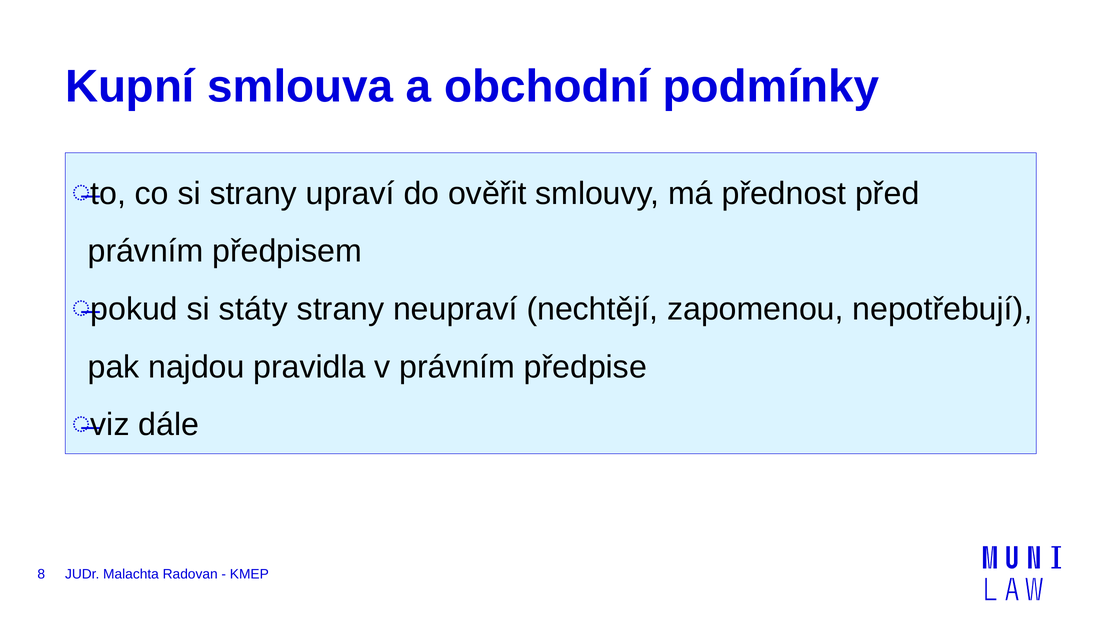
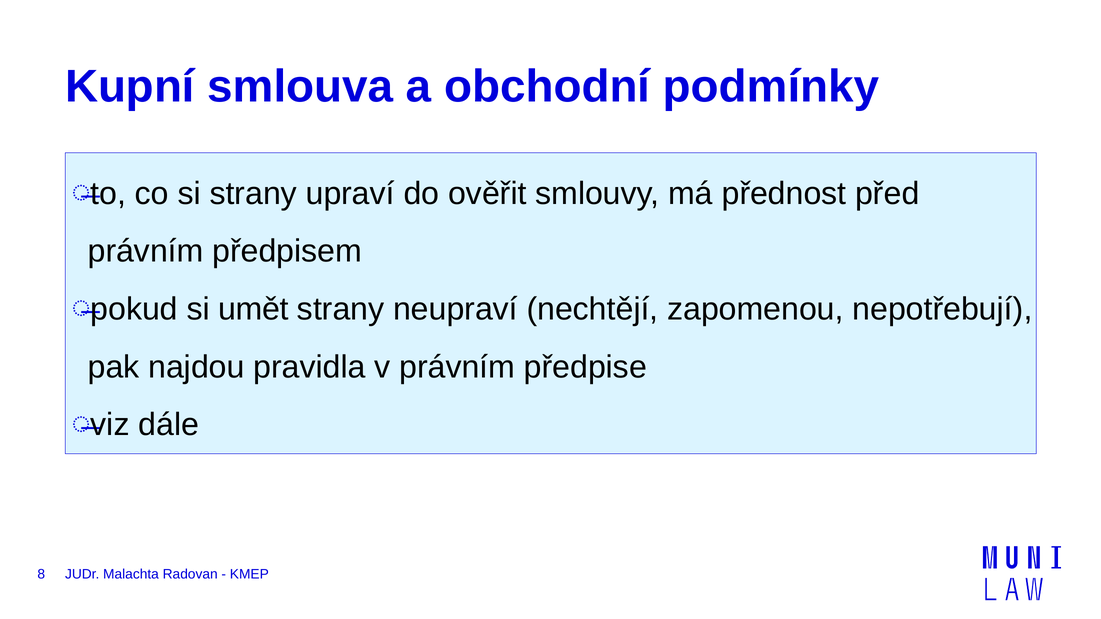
státy: státy -> umět
